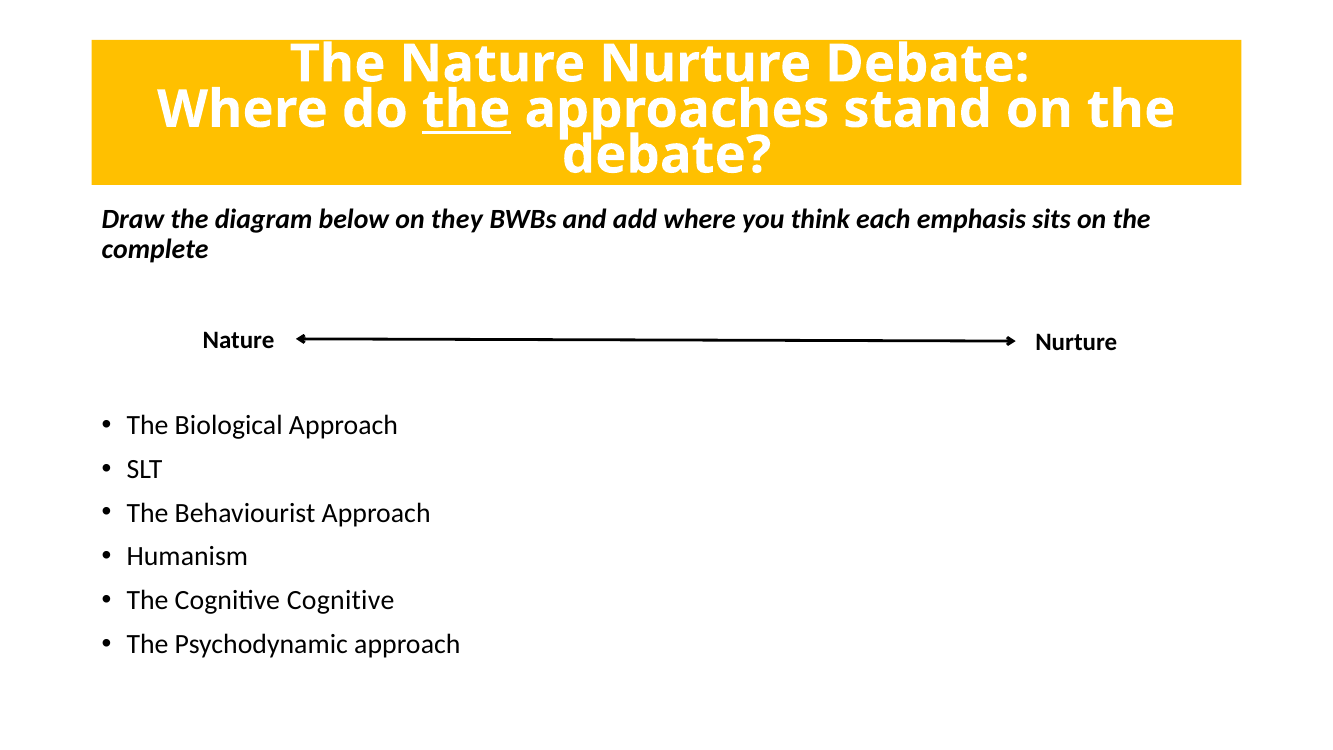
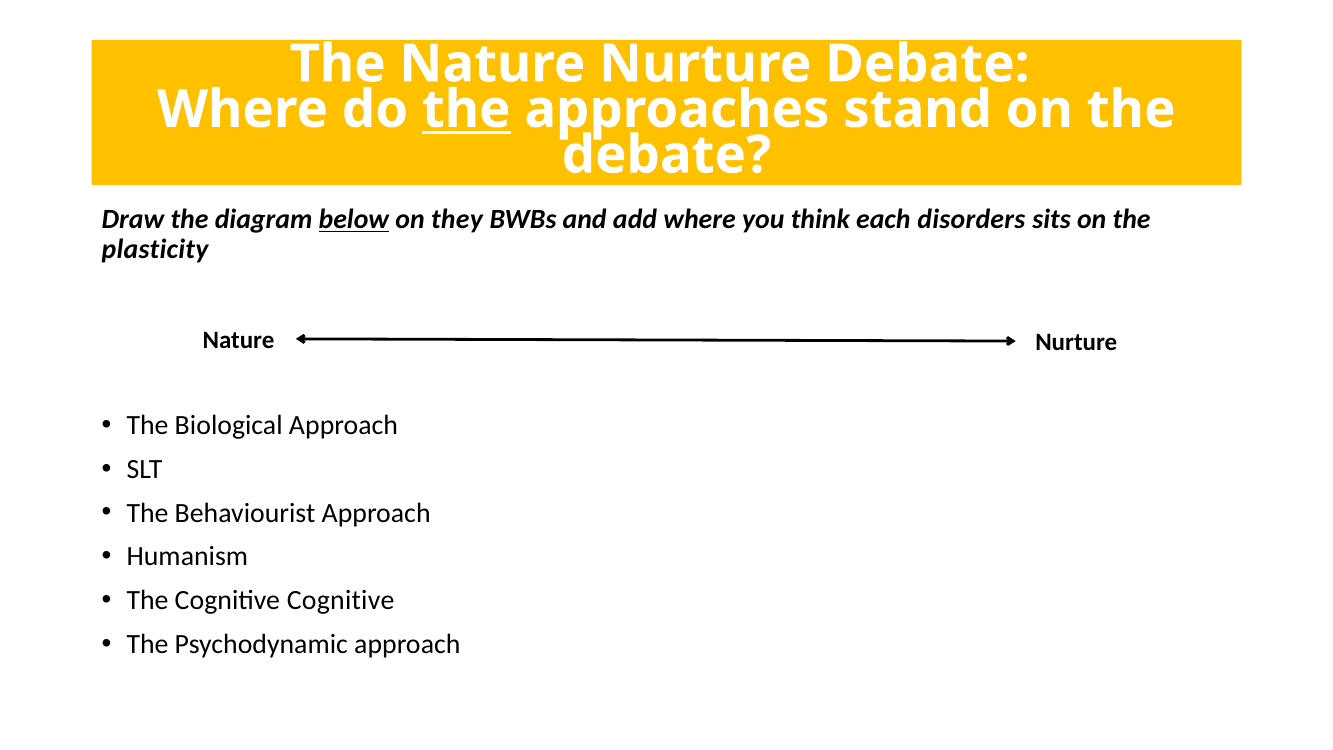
below underline: none -> present
emphasis: emphasis -> disorders
complete: complete -> plasticity
